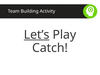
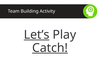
Catch underline: none -> present
